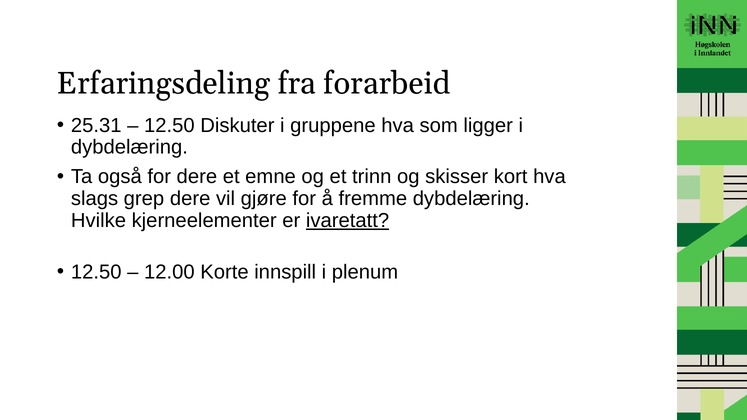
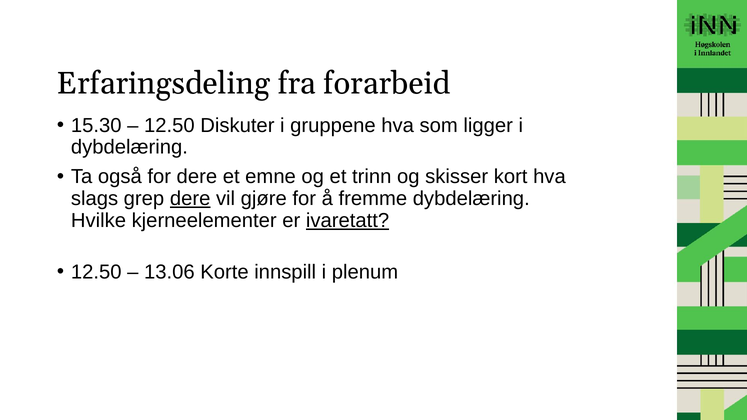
25.31: 25.31 -> 15.30
dere at (190, 199) underline: none -> present
12.00: 12.00 -> 13.06
